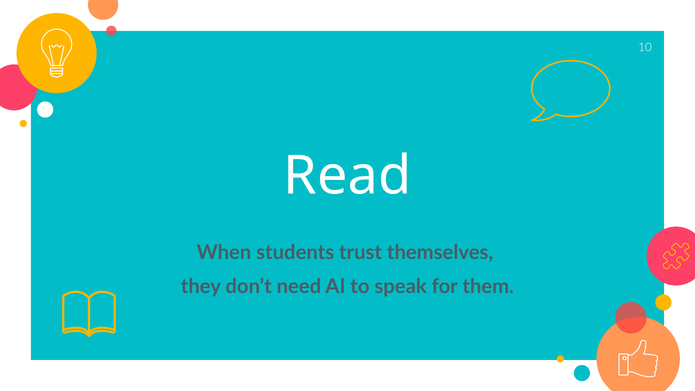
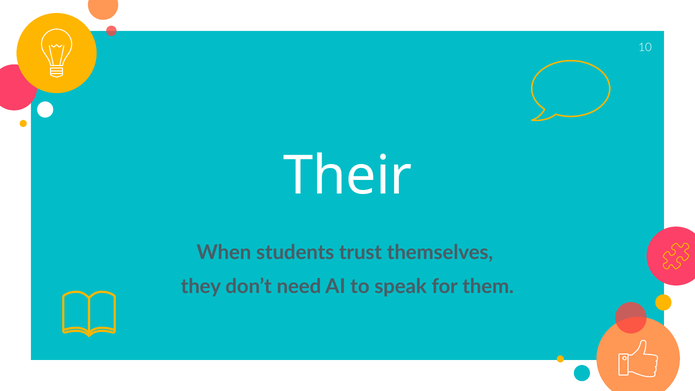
Read: Read -> Their
